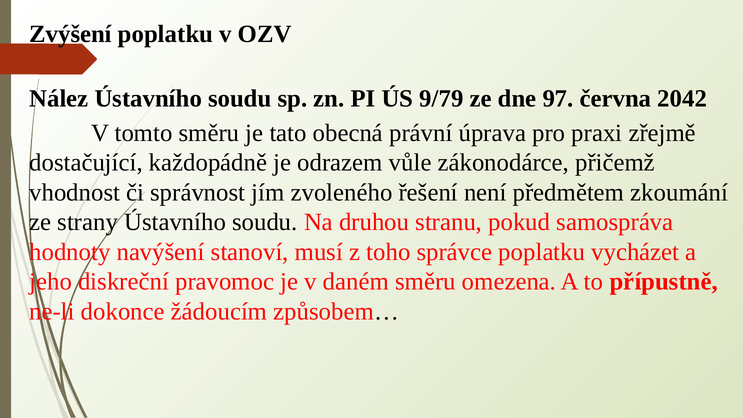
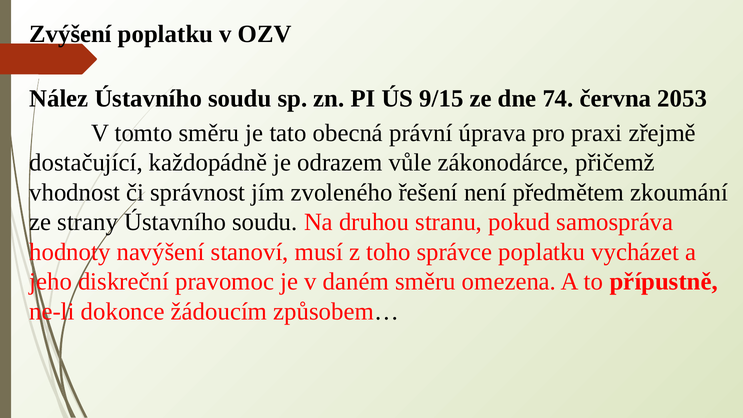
9/79: 9/79 -> 9/15
97: 97 -> 74
2042: 2042 -> 2053
